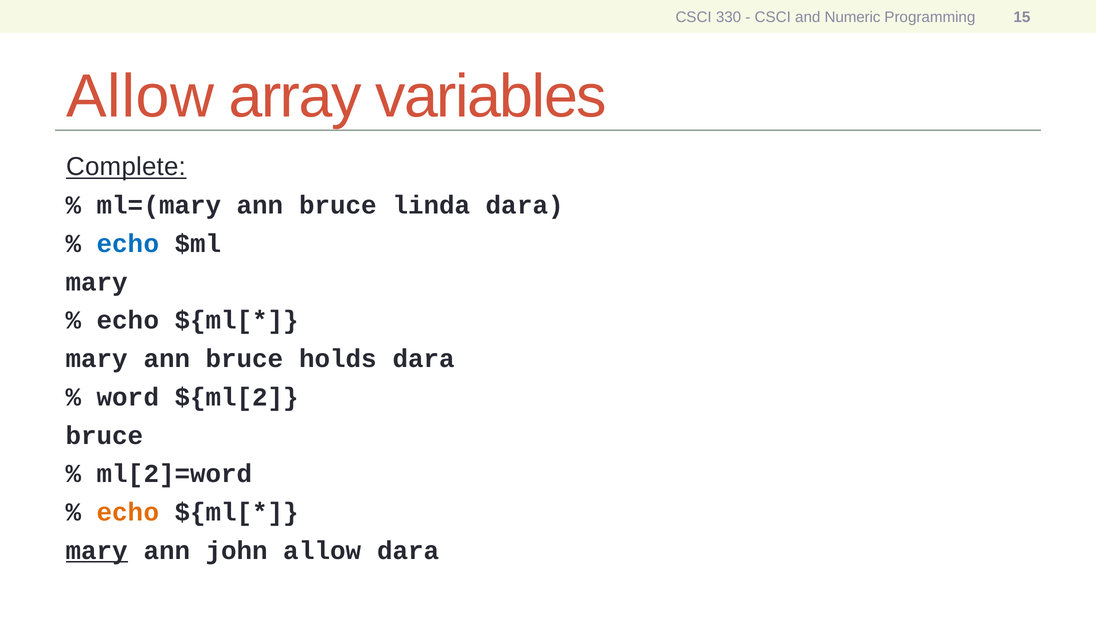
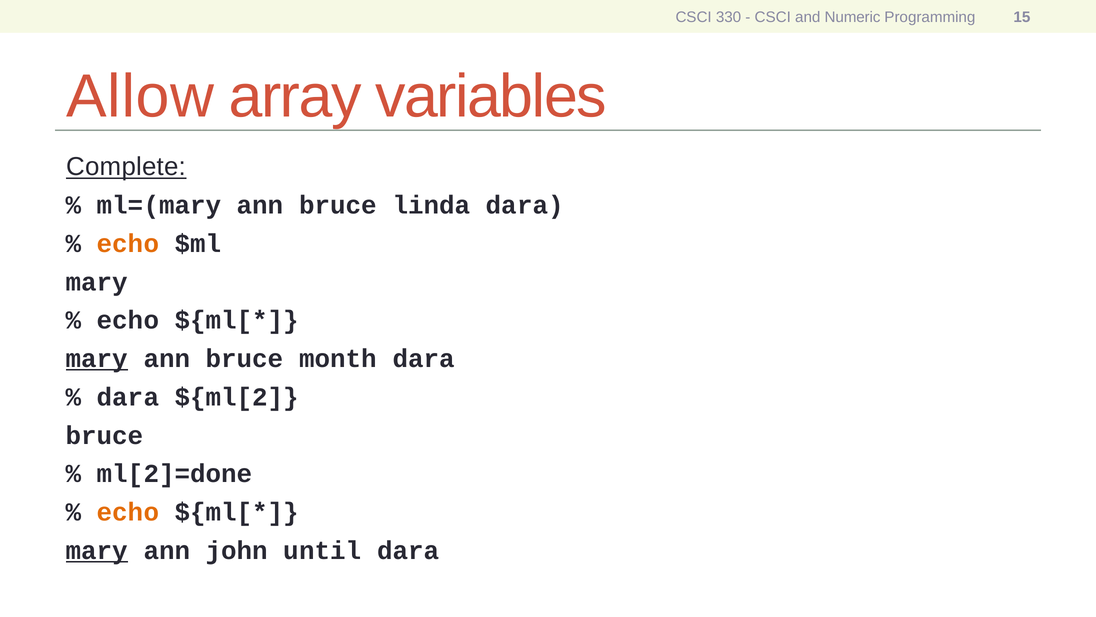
echo at (128, 243) colour: blue -> orange
mary at (97, 358) underline: none -> present
holds: holds -> month
word at (128, 397): word -> dara
ml[2]=word: ml[2]=word -> ml[2]=done
john allow: allow -> until
